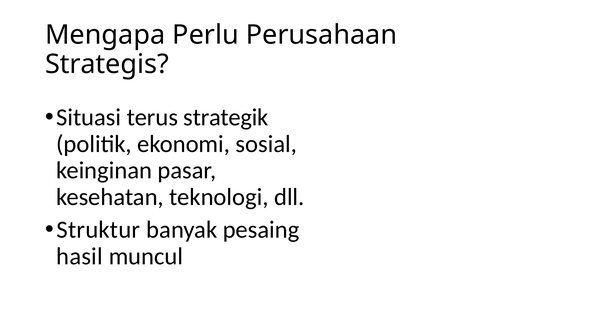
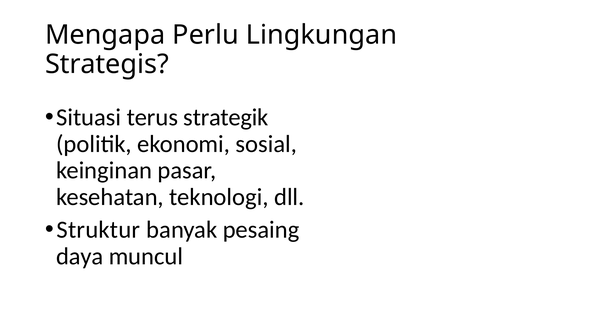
Perusahaan: Perusahaan -> Lingkungan
hasil: hasil -> daya
